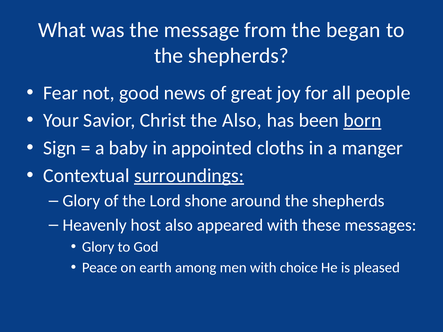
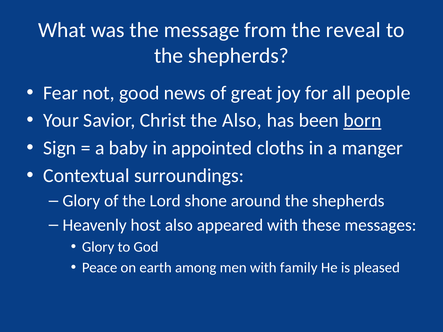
began: began -> reveal
surroundings underline: present -> none
choice: choice -> family
